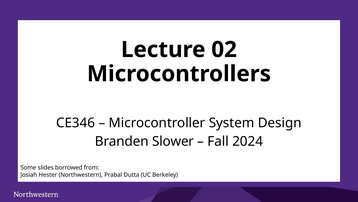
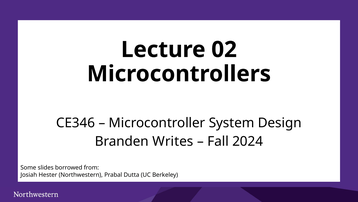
Slower: Slower -> Writes
